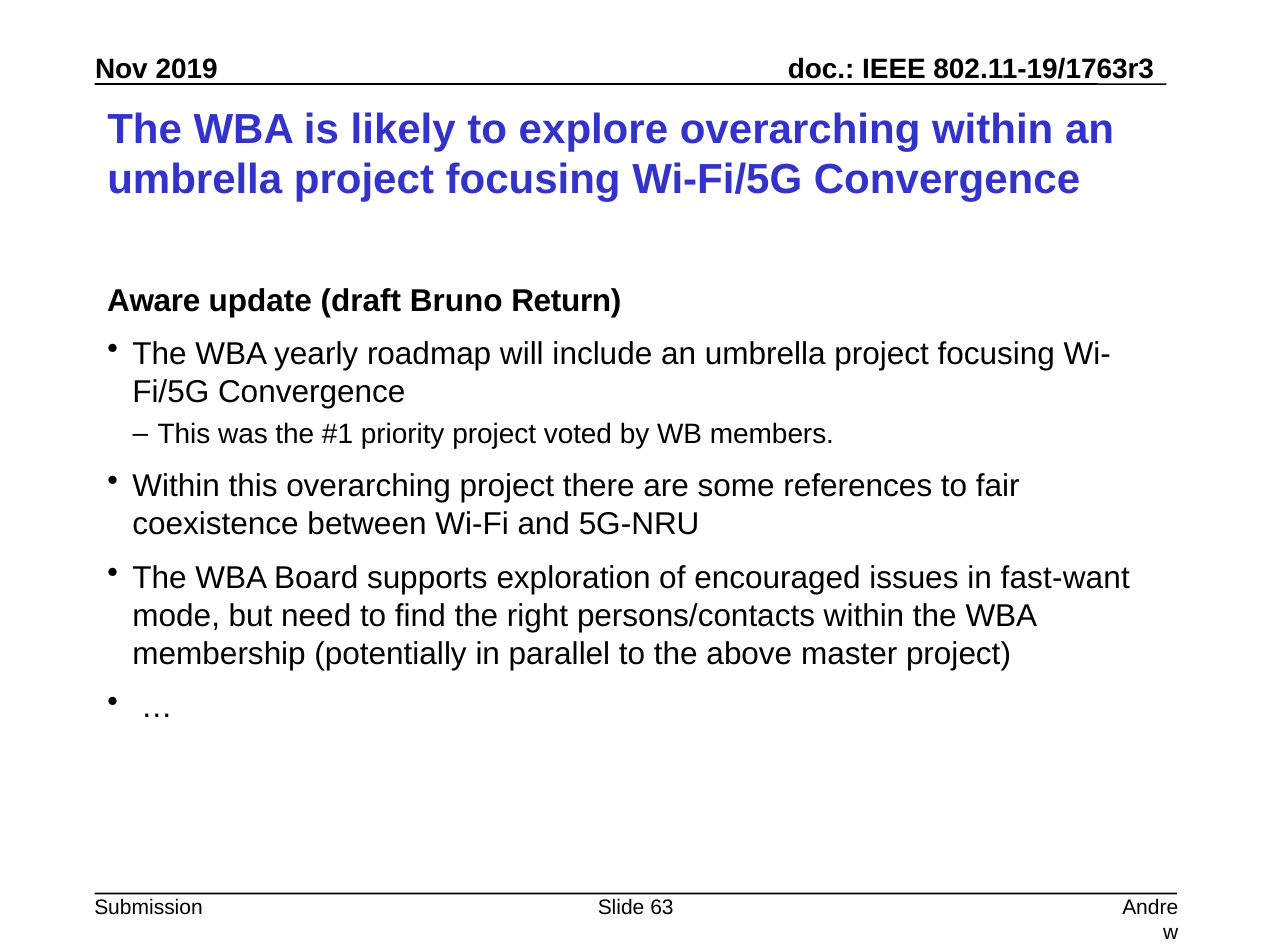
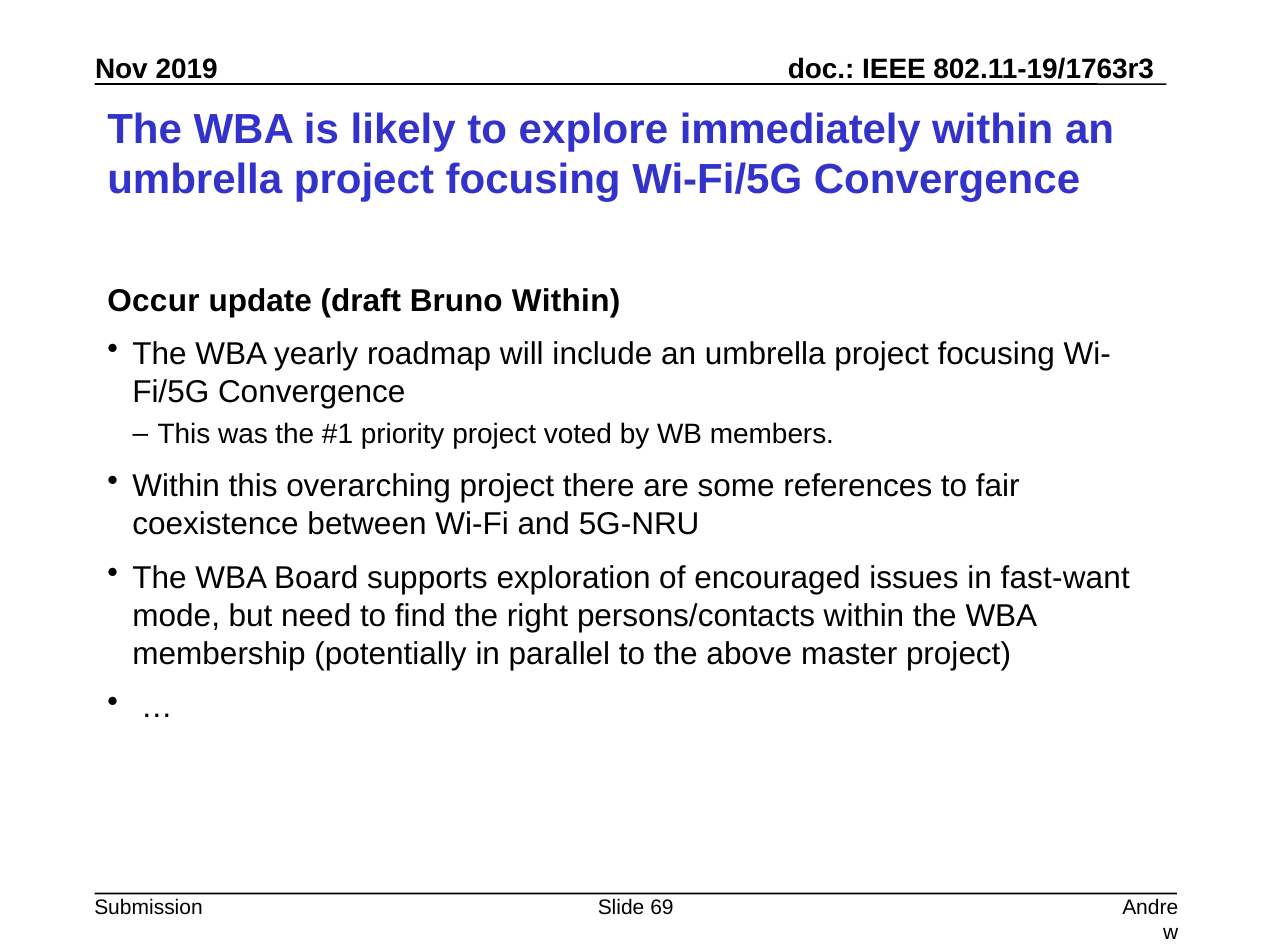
explore overarching: overarching -> immediately
Aware: Aware -> Occur
Bruno Return: Return -> Within
63: 63 -> 69
